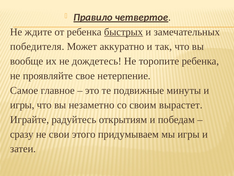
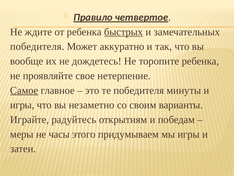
Самое underline: none -> present
те подвижные: подвижные -> победителя
вырастет: вырастет -> варианты
сразу: сразу -> меры
свои: свои -> часы
